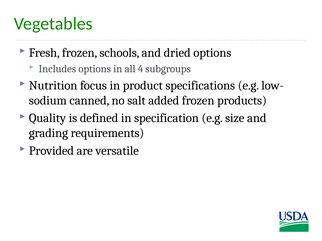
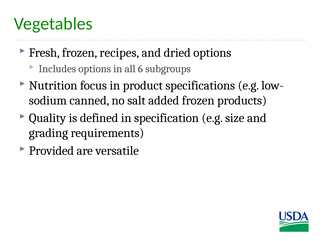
schools: schools -> recipes
4: 4 -> 6
